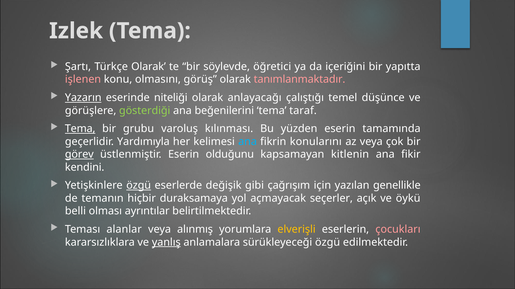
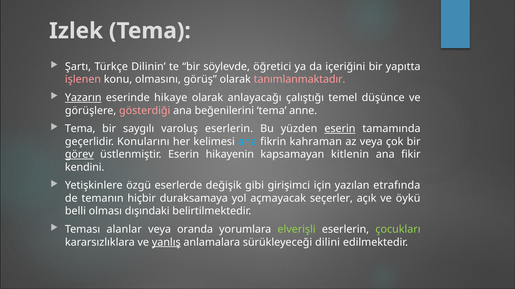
Türkçe Olarak: Olarak -> Dilinin
niteliği: niteliği -> hikaye
gösterdiği colour: light green -> pink
taraf: taraf -> anne
Tema at (80, 129) underline: present -> none
grubu: grubu -> saygılı
varoluş kılınması: kılınması -> eserlerin
eserin at (340, 129) underline: none -> present
Yardımıyla: Yardımıyla -> Konularını
konularını: konularını -> kahraman
olduğunu: olduğunu -> hikayenin
özgü at (139, 186) underline: present -> none
çağrışım: çağrışım -> girişimci
genellikle: genellikle -> etrafında
ayrıntılar: ayrıntılar -> dışındaki
alınmış: alınmış -> oranda
elverişli colour: yellow -> light green
çocukları colour: pink -> light green
sürükleyeceği özgü: özgü -> dilini
